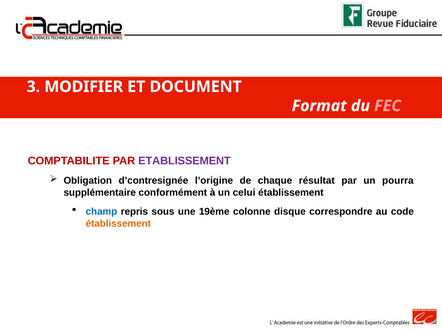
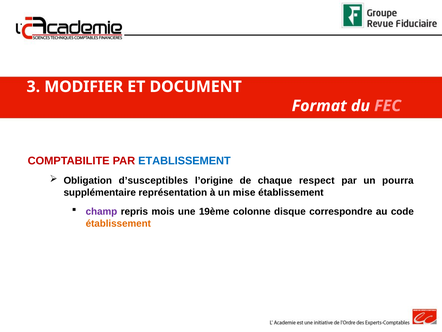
ETABLISSEMENT colour: purple -> blue
d’contresignée: d’contresignée -> d’susceptibles
résultat: résultat -> respect
conformément: conformément -> représentation
celui: celui -> mise
champ colour: blue -> purple
sous: sous -> mois
